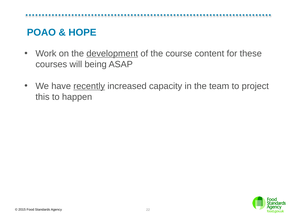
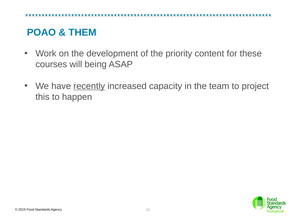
HOPE: HOPE -> THEM
development underline: present -> none
course: course -> priority
